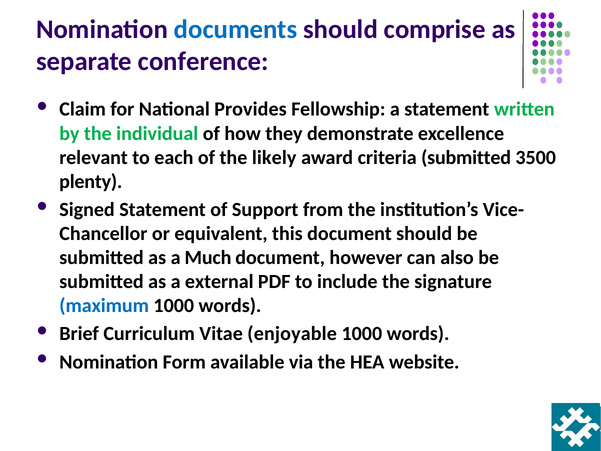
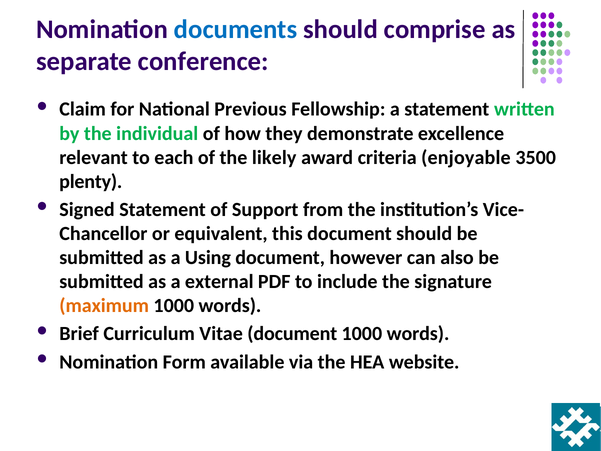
Provides: Provides -> Previous
criteria submitted: submitted -> enjoyable
Much: Much -> Using
maximum colour: blue -> orange
Vitae enjoyable: enjoyable -> document
